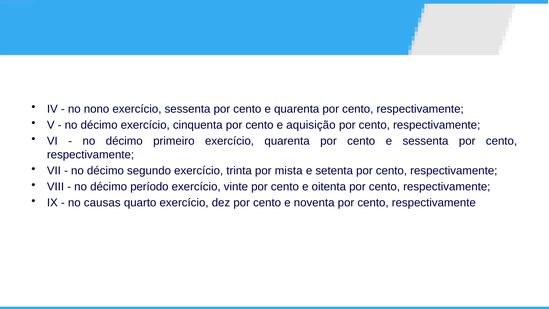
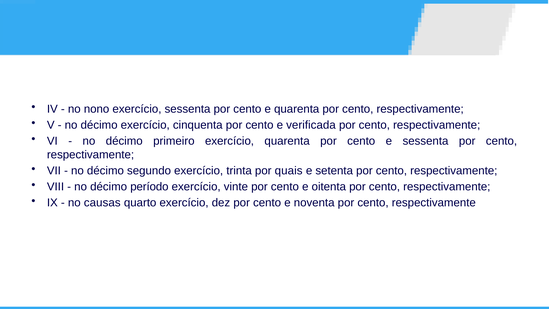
aquisição: aquisição -> verificada
mista: mista -> quais
